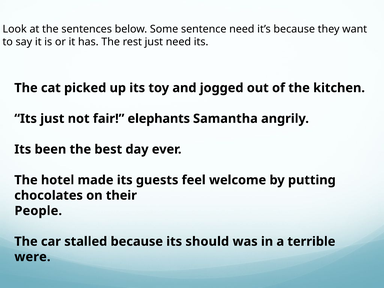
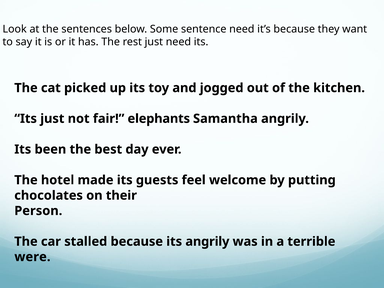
People: People -> Person
its should: should -> angrily
